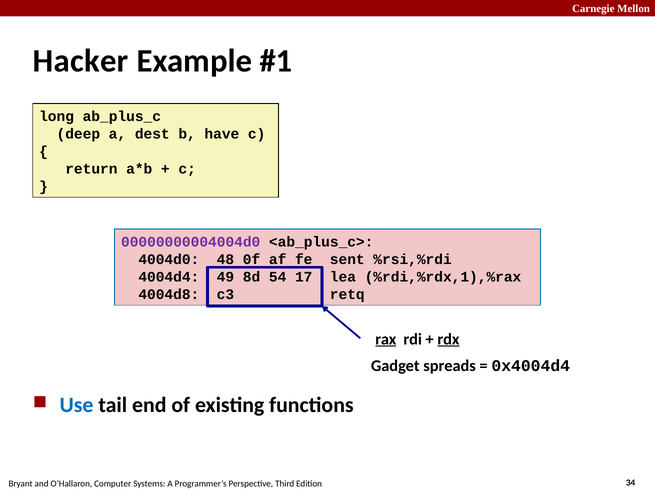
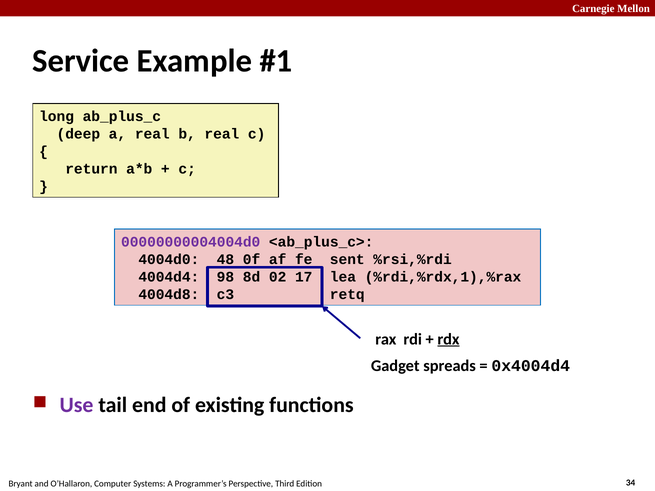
Hacker: Hacker -> Service
a dest: dest -> real
b have: have -> real
49: 49 -> 98
54: 54 -> 02
rax underline: present -> none
Use colour: blue -> purple
